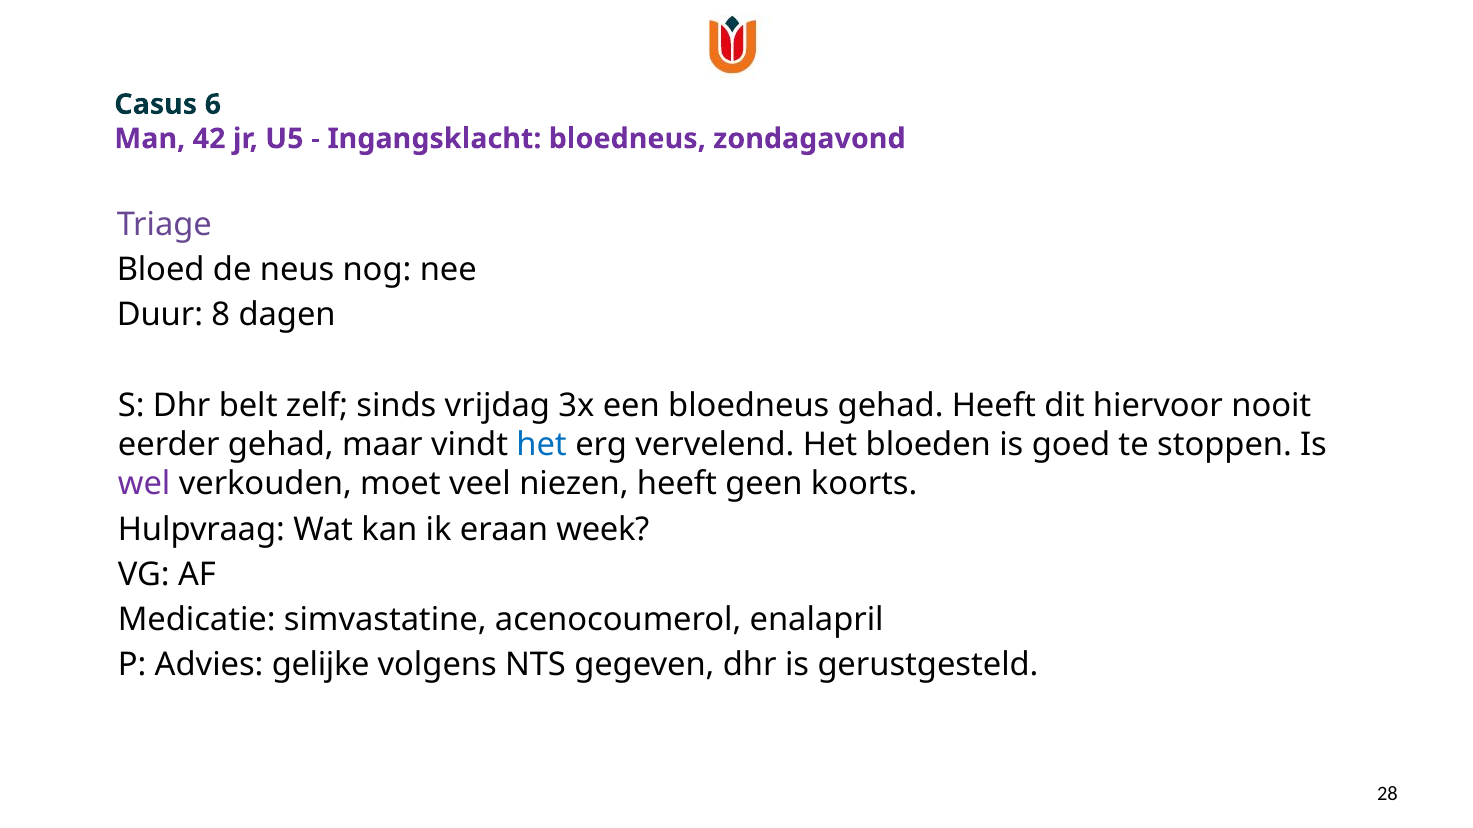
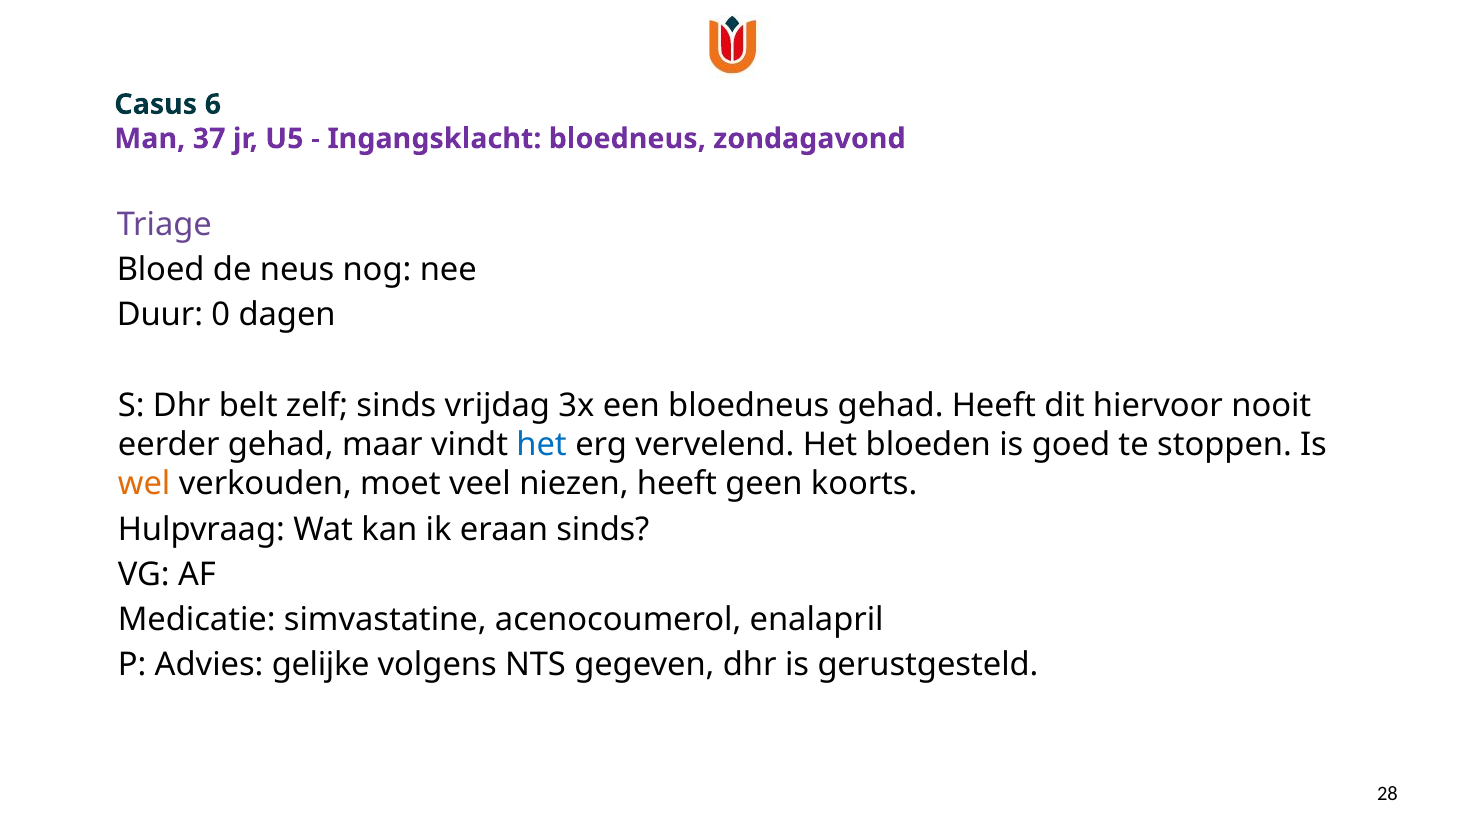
42: 42 -> 37
8: 8 -> 0
wel colour: purple -> orange
eraan week: week -> sinds
